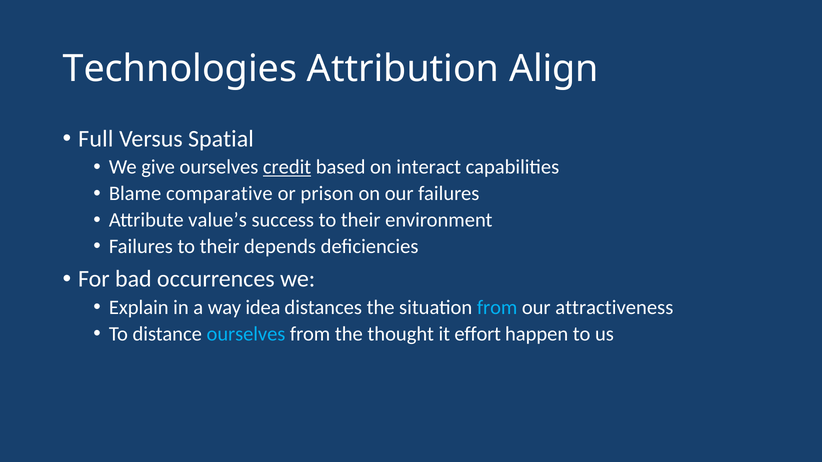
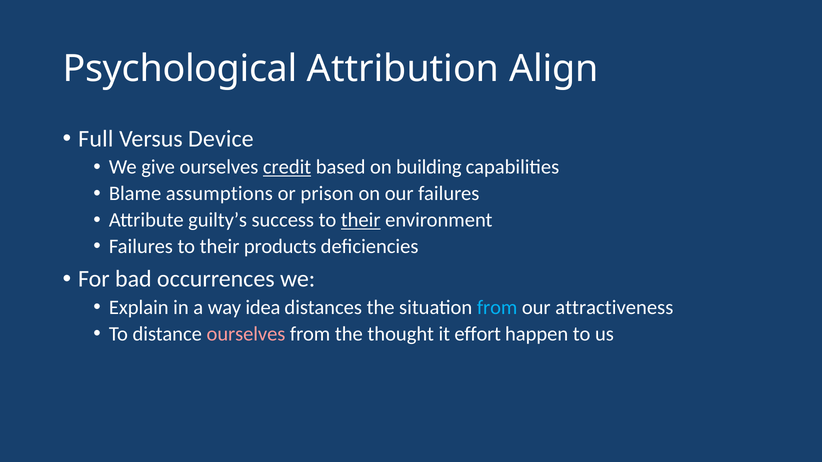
Technologies: Technologies -> Psychological
Spatial: Spatial -> Device
interact: interact -> building
comparative: comparative -> assumptions
value’s: value’s -> guilty’s
their at (361, 220) underline: none -> present
depends: depends -> products
ourselves at (246, 334) colour: light blue -> pink
